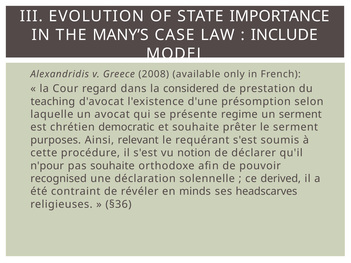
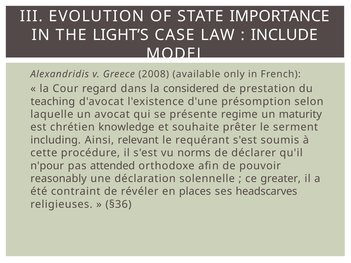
MANY’S: MANY’S -> LIGHT’S
un serment: serment -> maturity
democratic: democratic -> knowledge
purposes: purposes -> including
notion: notion -> norms
pas souhaite: souhaite -> attended
recognised: recognised -> reasonably
derived: derived -> greater
minds: minds -> places
